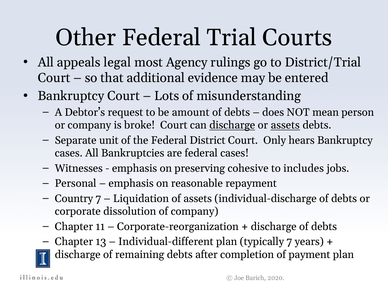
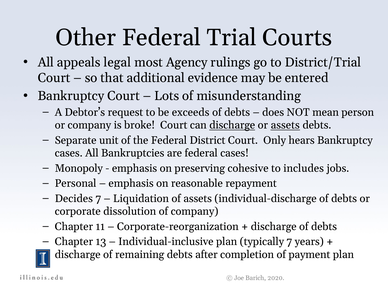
amount: amount -> exceeds
Witnesses: Witnesses -> Monopoly
Country: Country -> Decides
Individual-different: Individual-different -> Individual-inclusive
